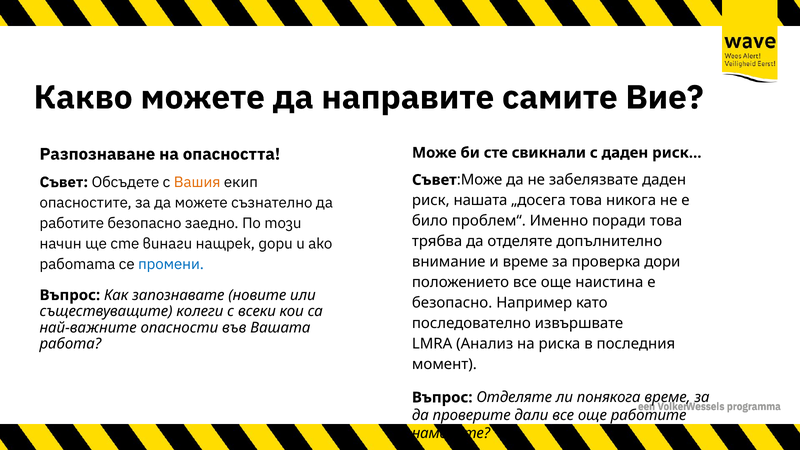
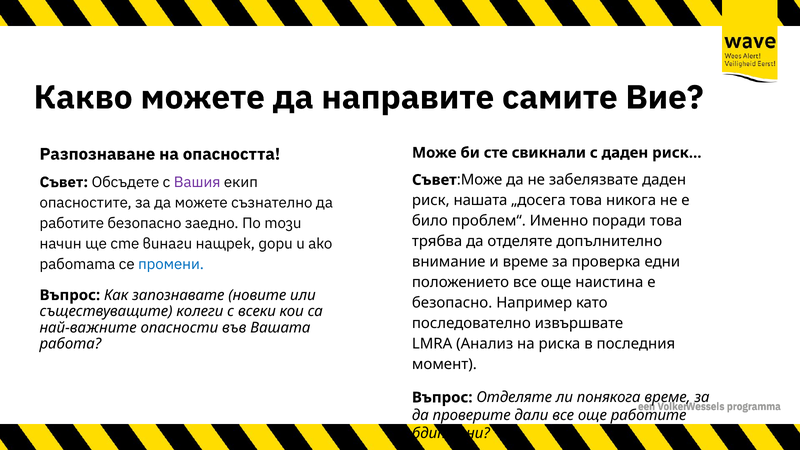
Вашия colour: orange -> purple
проверка дори: дори -> едни
намерите: намерите -> бдителни
